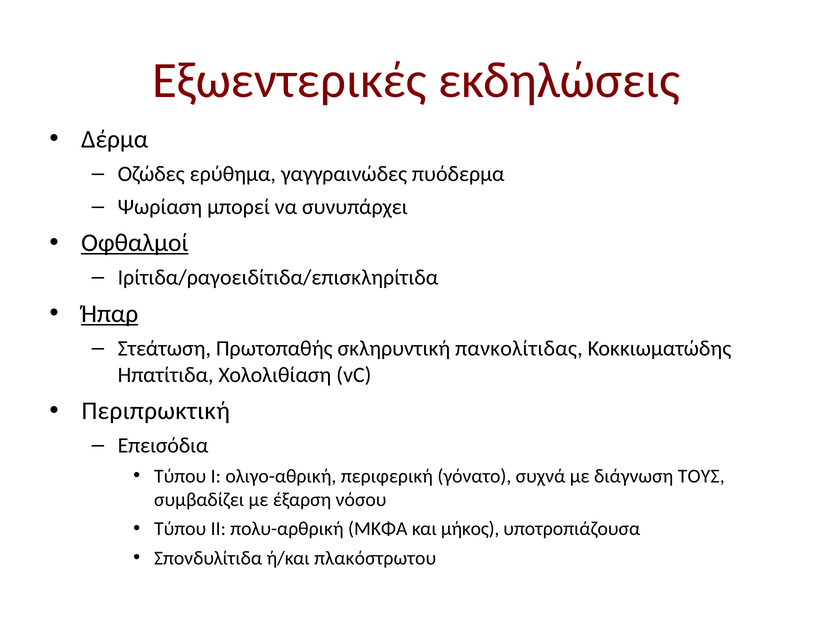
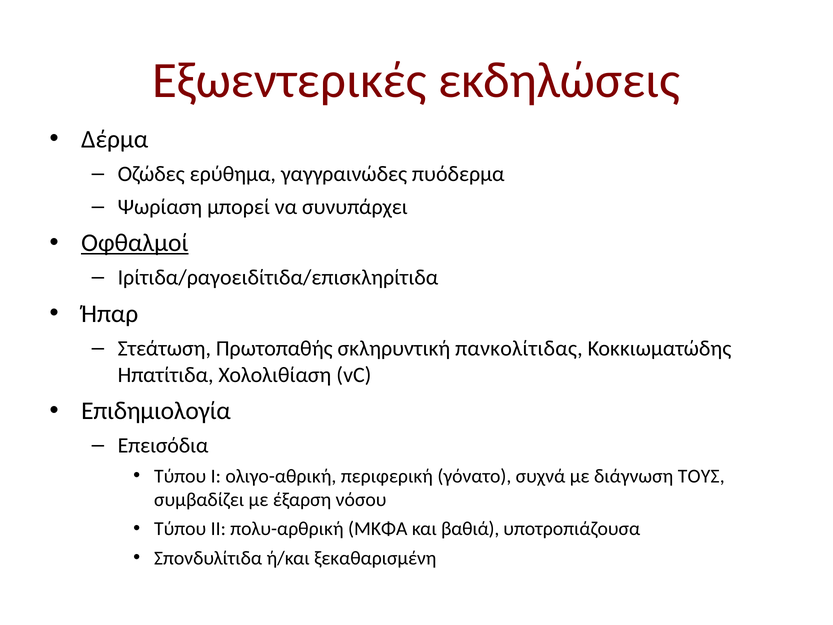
Ήπαρ underline: present -> none
Περιπρωκτική: Περιπρωκτική -> Επιδημιολογία
μήκος: μήκος -> βαθιά
πλακόστρωτου: πλακόστρωτου -> ξεκαθαρισμένη
